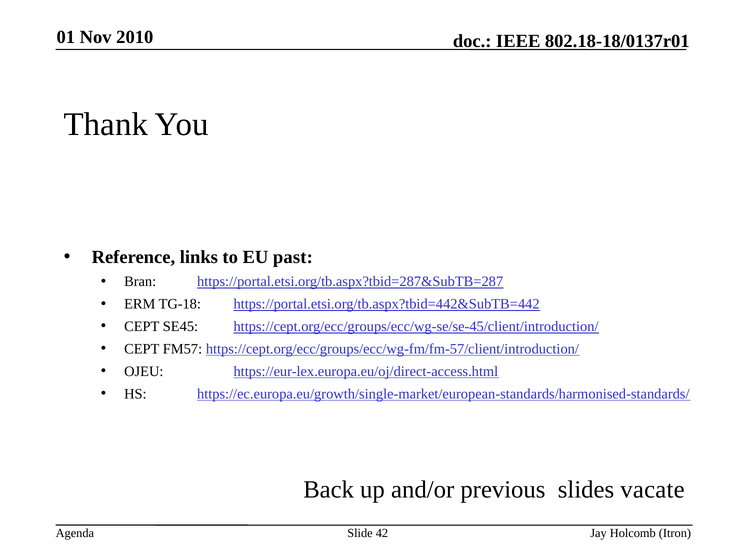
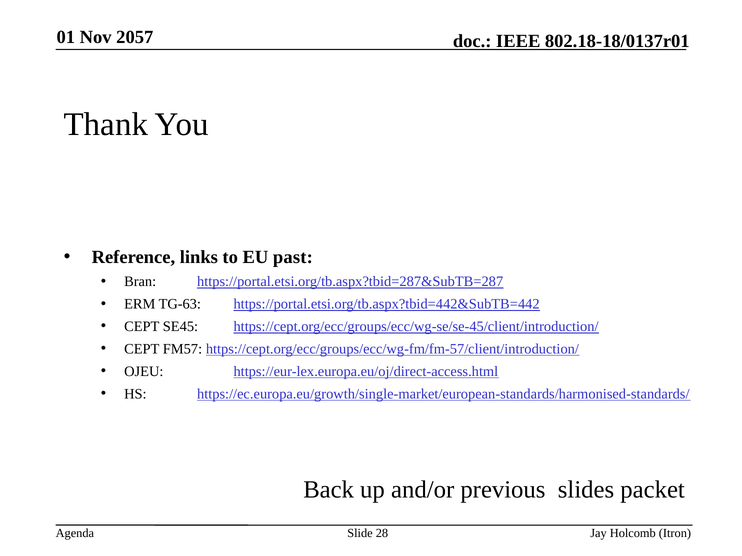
2010: 2010 -> 2057
TG-18: TG-18 -> TG-63
vacate: vacate -> packet
42: 42 -> 28
